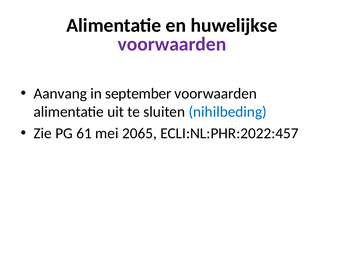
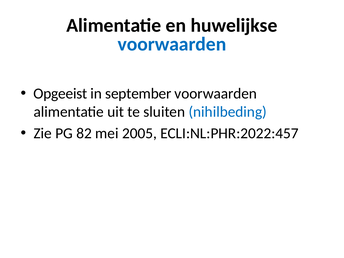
voorwaarden at (172, 44) colour: purple -> blue
Aanvang: Aanvang -> Opgeeist
61: 61 -> 82
2065: 2065 -> 2005
